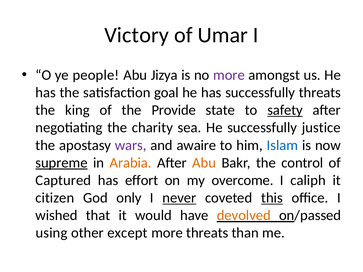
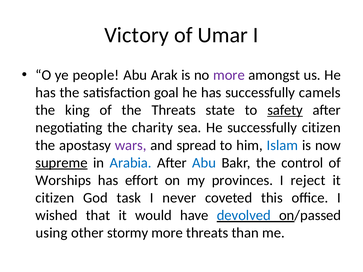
Jizya: Jizya -> Arak
successfully threats: threats -> camels
the Provide: Provide -> Threats
successfully justice: justice -> citizen
awaire: awaire -> spread
Arabia colour: orange -> blue
Abu at (204, 163) colour: orange -> blue
Captured: Captured -> Worships
overcome: overcome -> provinces
caliph: caliph -> reject
only: only -> task
never underline: present -> none
this underline: present -> none
devolved colour: orange -> blue
except: except -> stormy
